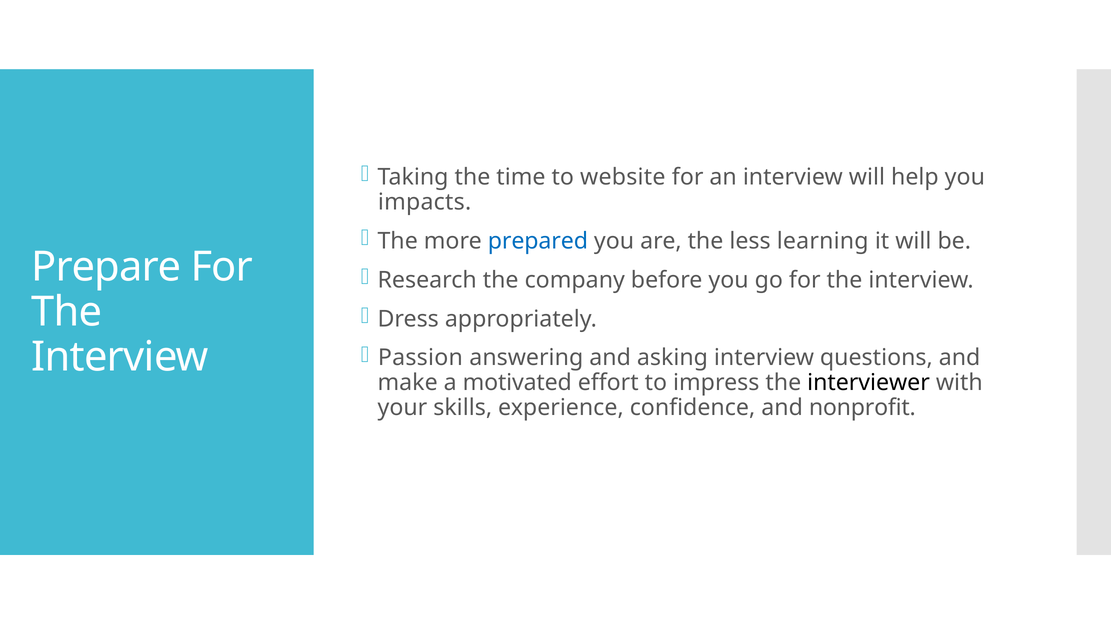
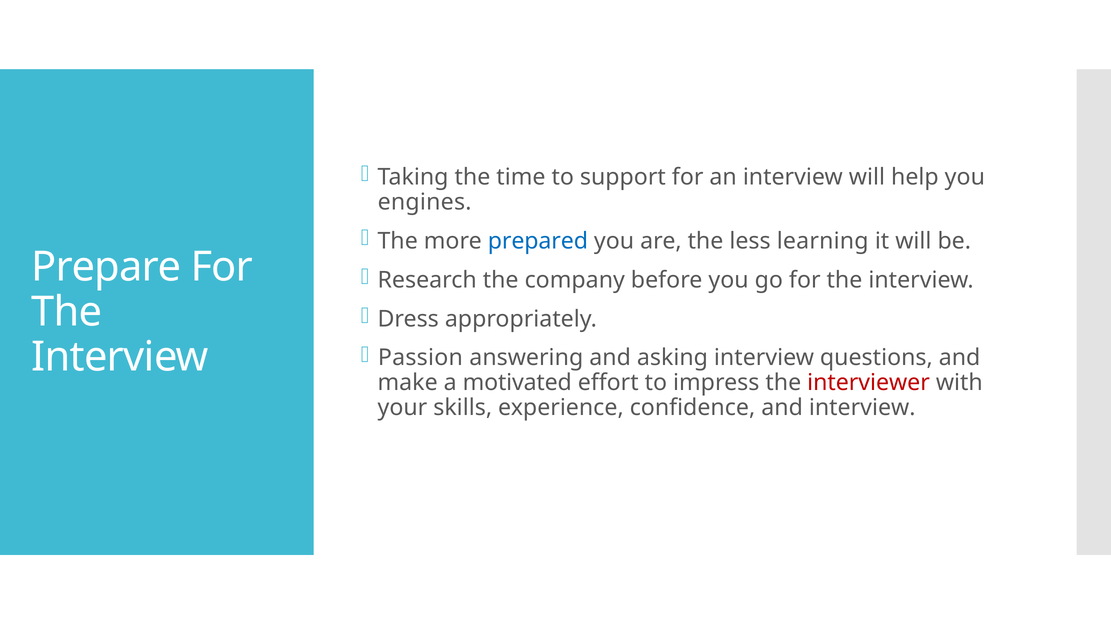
website: website -> support
impacts: impacts -> engines
interviewer colour: black -> red
and nonprofit: nonprofit -> interview
